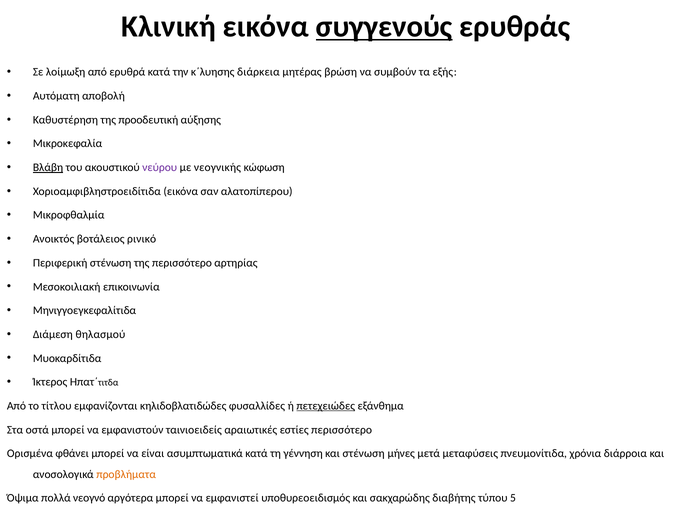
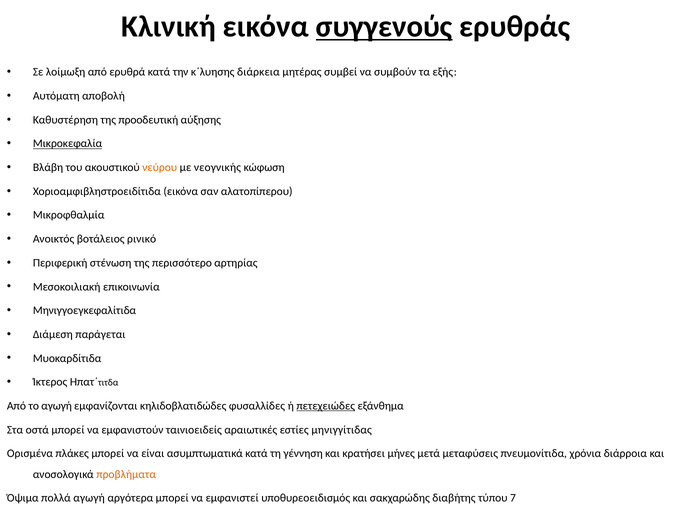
βρώση: βρώση -> συμβεί
Μικροκεφαλία underline: none -> present
Βλάβη underline: present -> none
νεύρου colour: purple -> orange
θηλασμού: θηλασμού -> παράγεται
το τίτλου: τίτλου -> αγωγή
εστίες περισσότερο: περισσότερο -> μηνιγγίτιδας
φθάνει: φθάνει -> πλάκες
και στένωση: στένωση -> κρατήσει
πολλά νεογνό: νεογνό -> αγωγή
5: 5 -> 7
